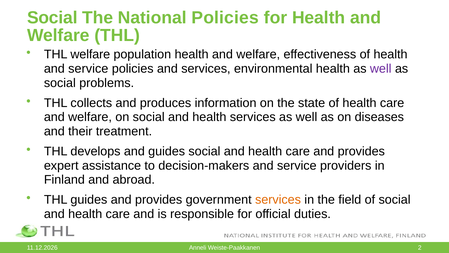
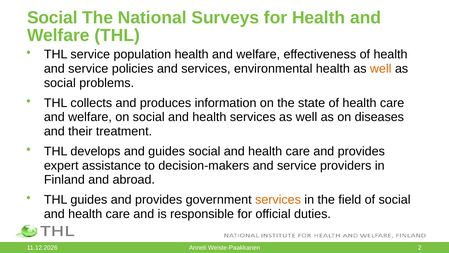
National Policies: Policies -> Surveys
THL welfare: welfare -> service
well at (381, 69) colour: purple -> orange
